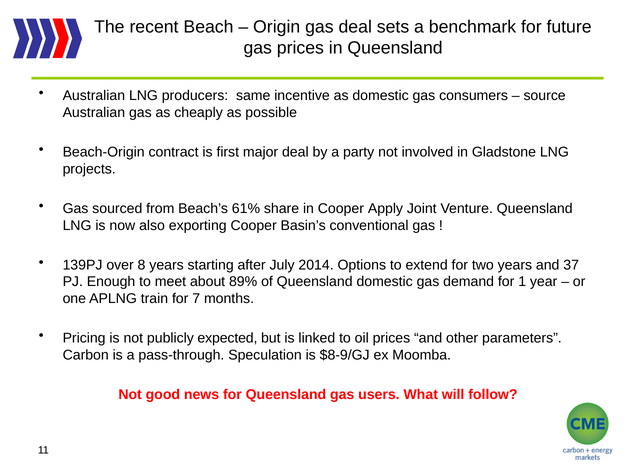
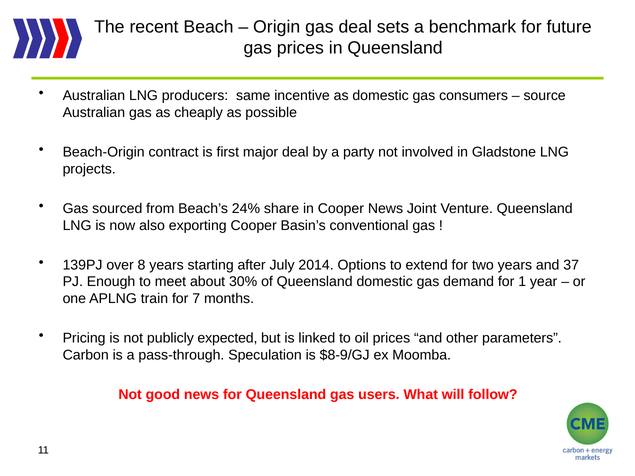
61%: 61% -> 24%
Cooper Apply: Apply -> News
89%: 89% -> 30%
